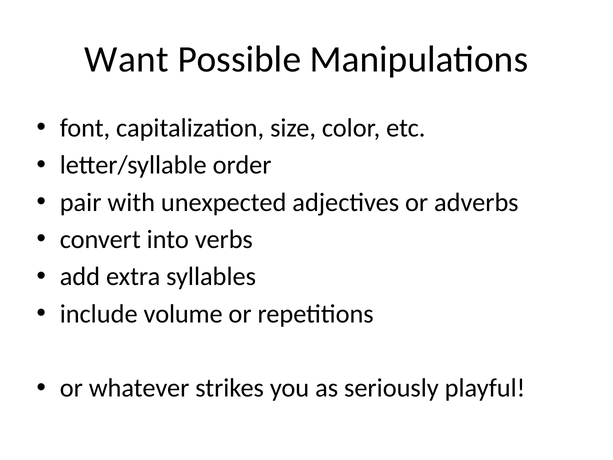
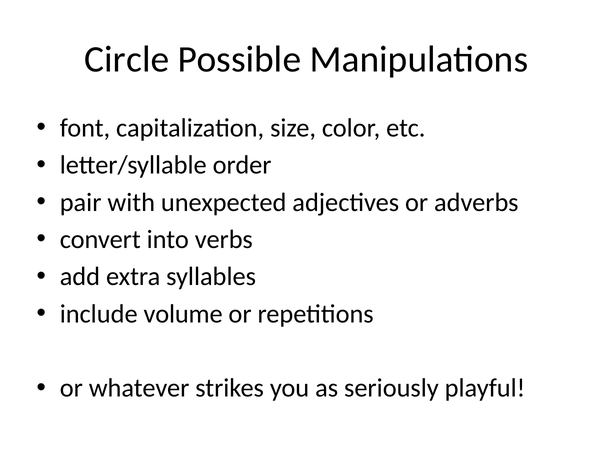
Want: Want -> Circle
